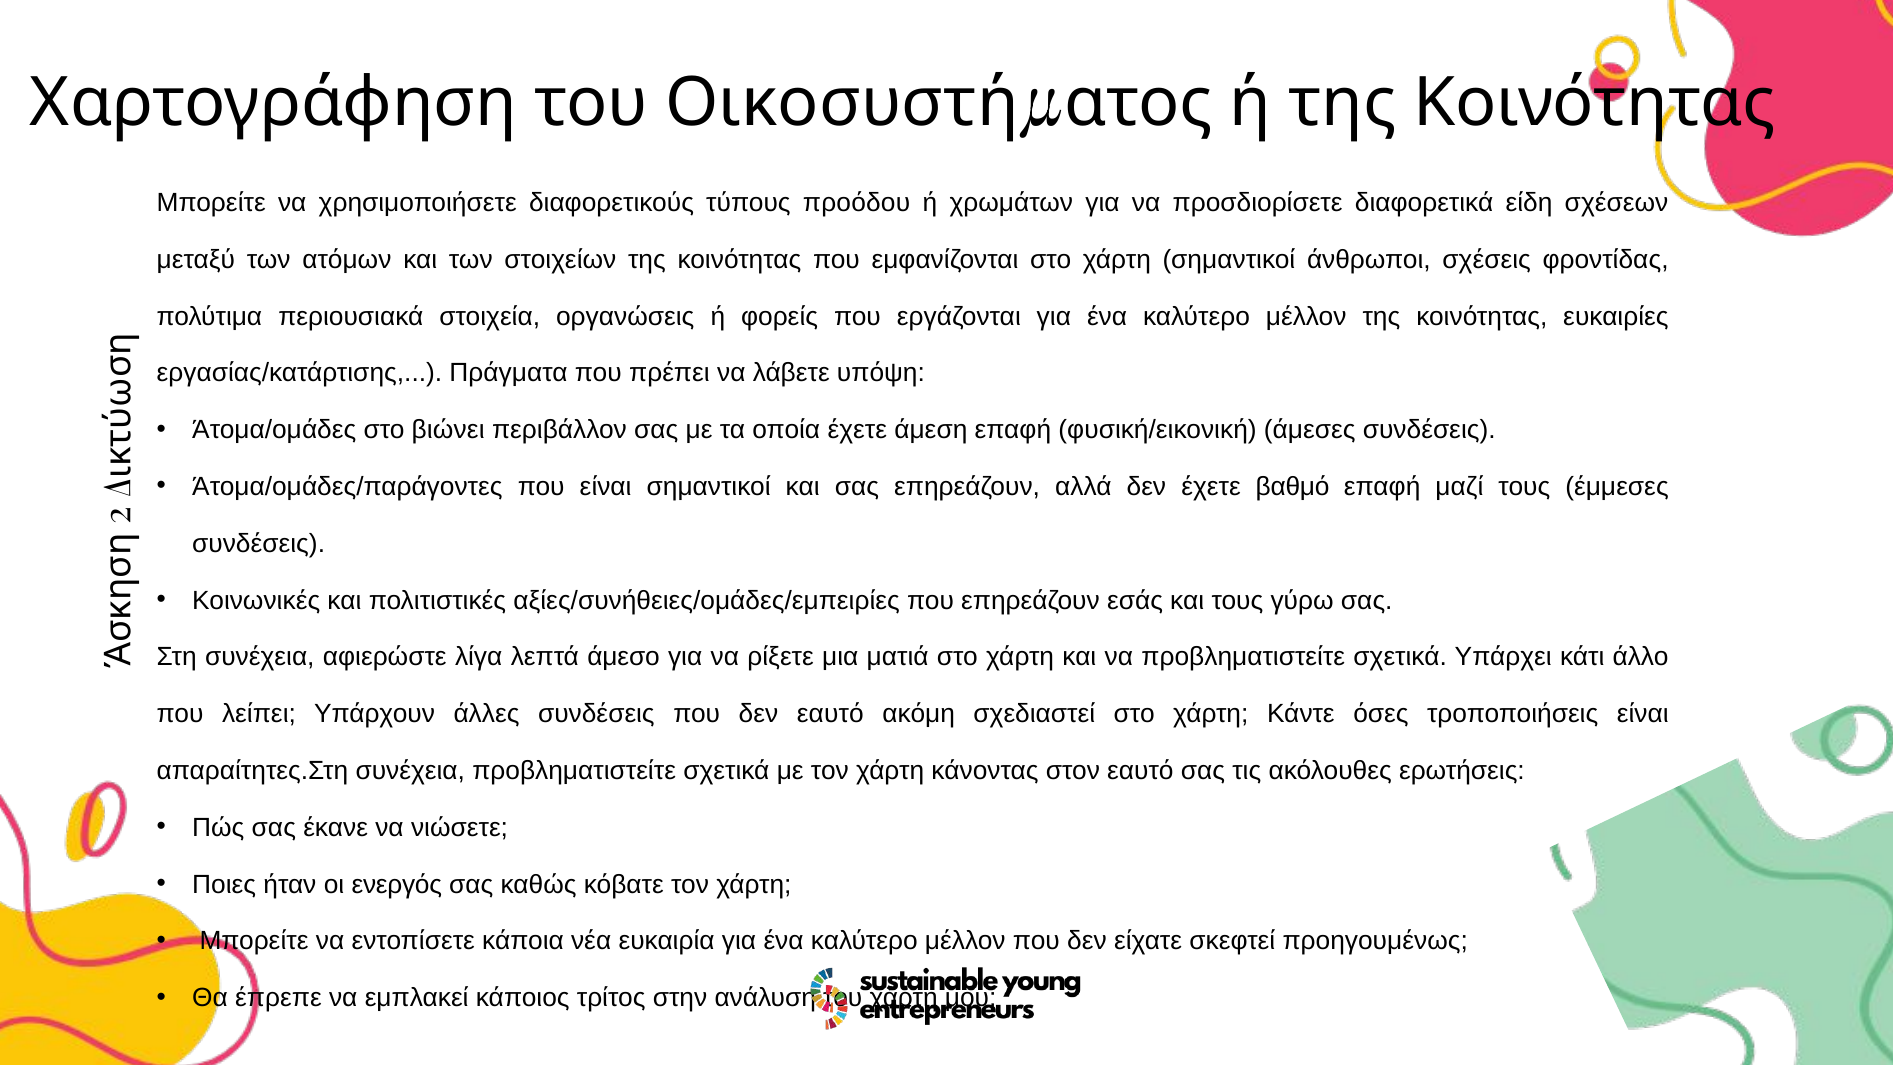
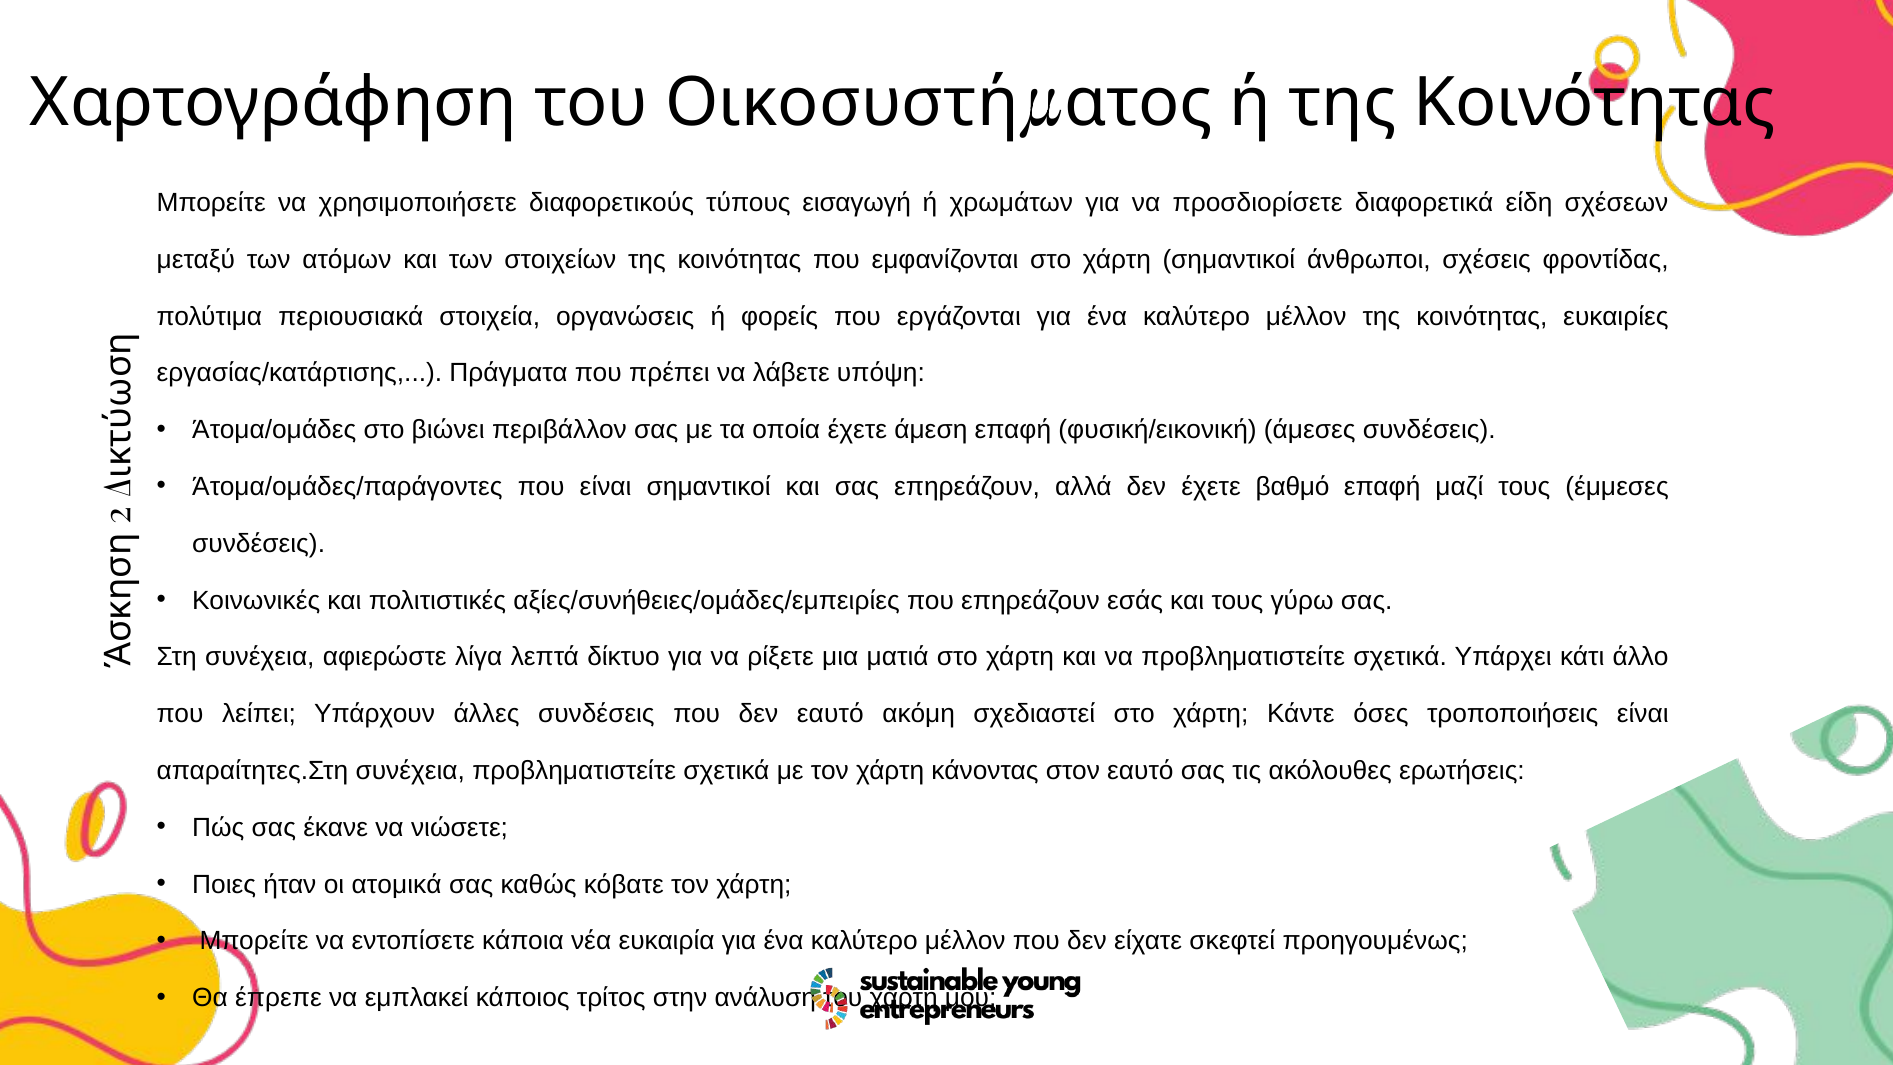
προόδου: προόδου -> εισαγωγή
άμεσο: άμεσο -> δίκτυο
ενεργός: ενεργός -> ατομικά
